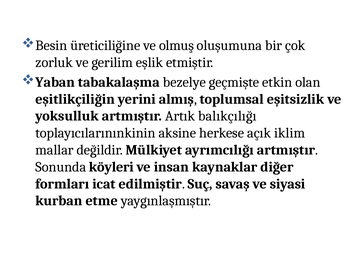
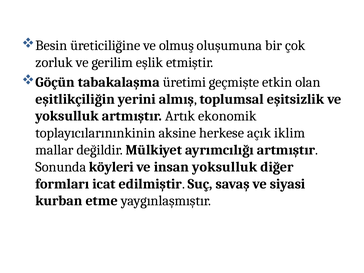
Yaban: Yaban -> Göçün
bezelye: bezelye -> üretimi
balıkçılığı: balıkçılığı -> ekonomik
insan kaynaklar: kaynaklar -> yoksulluk
